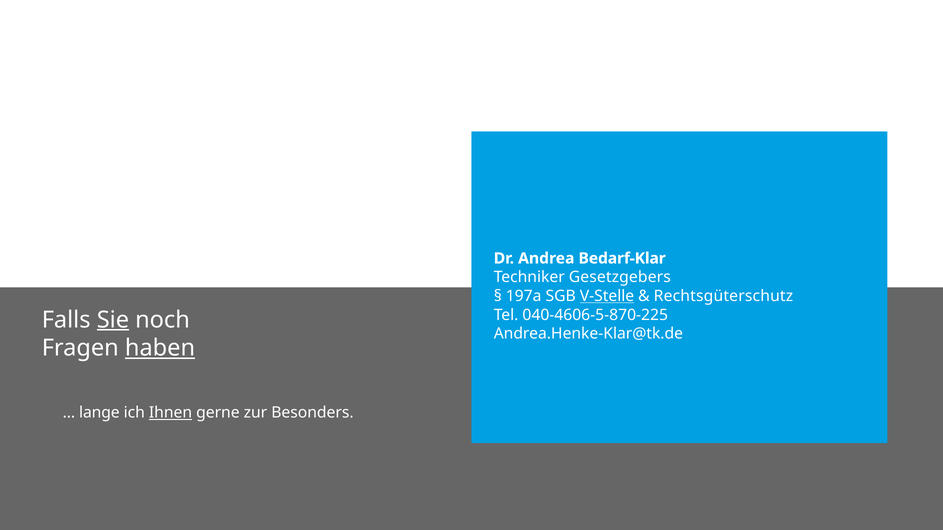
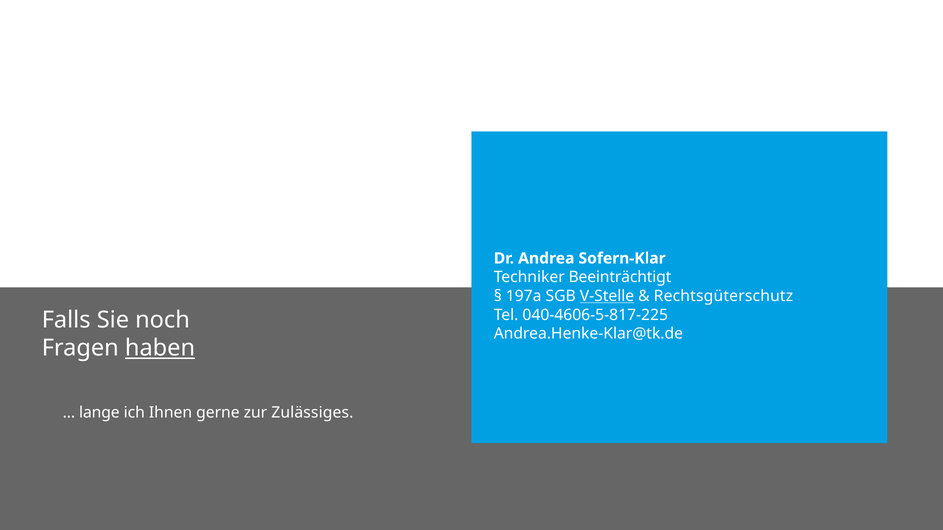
Bedarf-Klar: Bedarf-Klar -> Sofern-Klar
Gesetzgebers: Gesetzgebers -> Beeinträchtigt
040-4606-5-870-225: 040-4606-5-870-225 -> 040-4606-5-817-225
Sie underline: present -> none
Ihnen underline: present -> none
Besonders: Besonders -> Zulässiges
